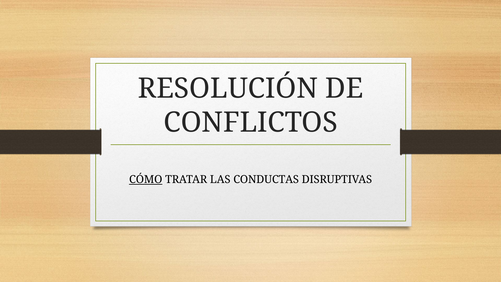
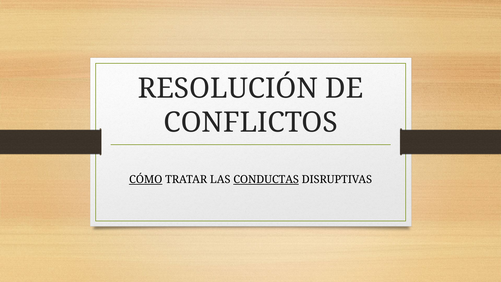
CONDUCTAS underline: none -> present
